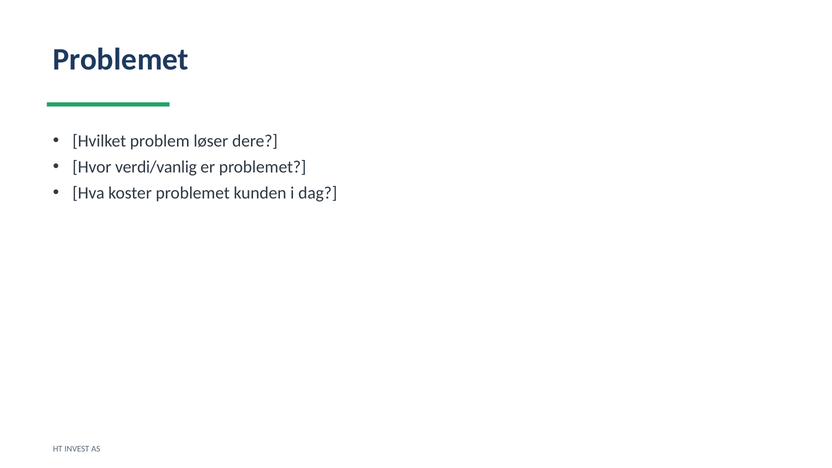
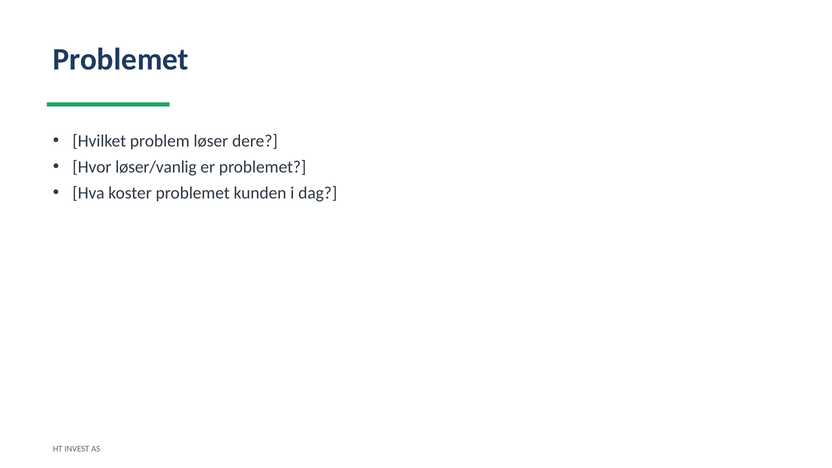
verdi/vanlig: verdi/vanlig -> løser/vanlig
